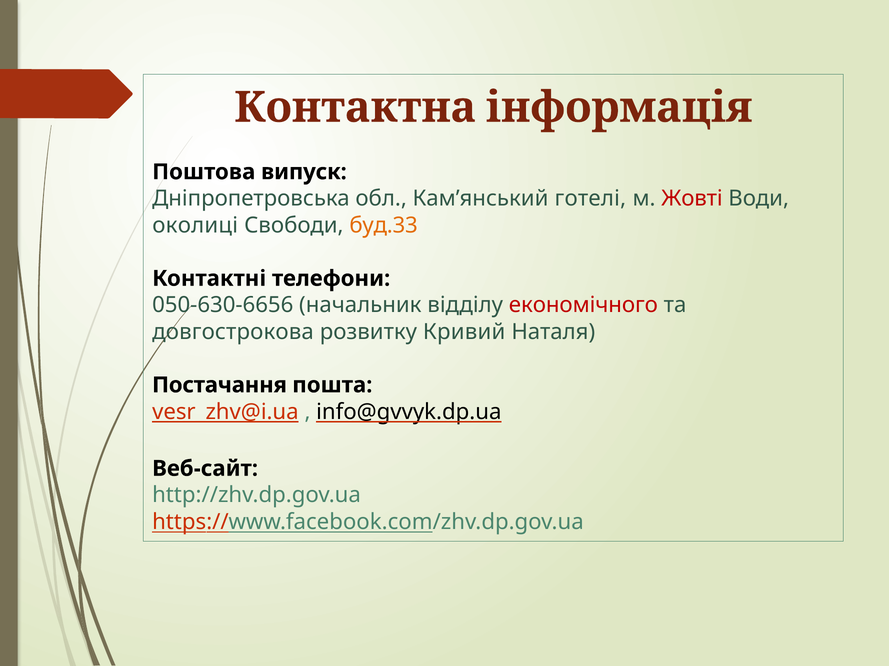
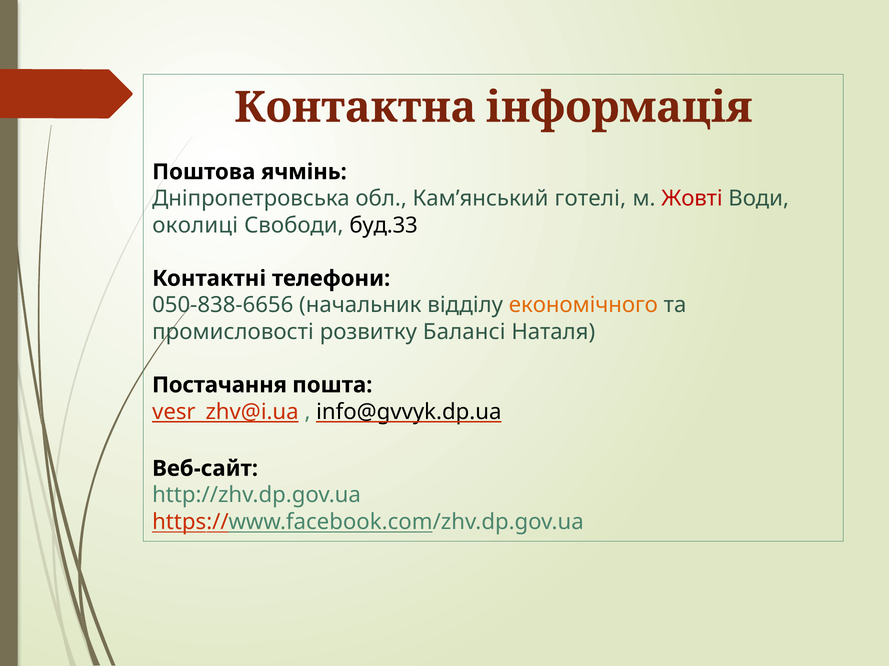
випуск: випуск -> ячмінь
буд.33 colour: orange -> black
050-630-6656: 050-630-6656 -> 050-838-6656
економічного colour: red -> orange
довгострокова: довгострокова -> промисловості
Кривий: Кривий -> Балансі
